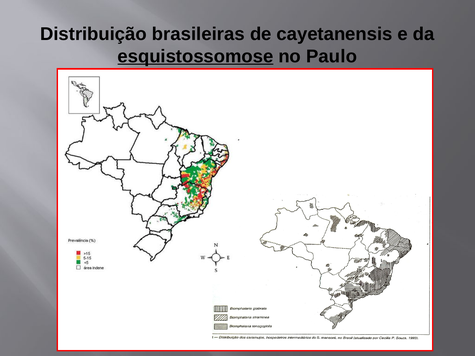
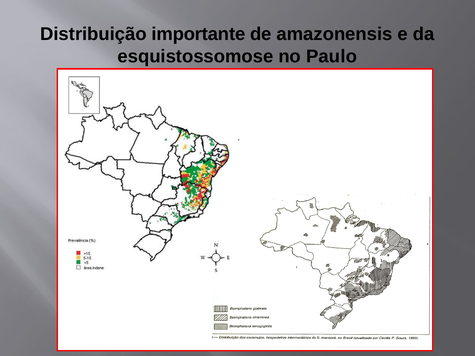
brasileiras: brasileiras -> importante
cayetanensis: cayetanensis -> amazonensis
esquistossomose underline: present -> none
